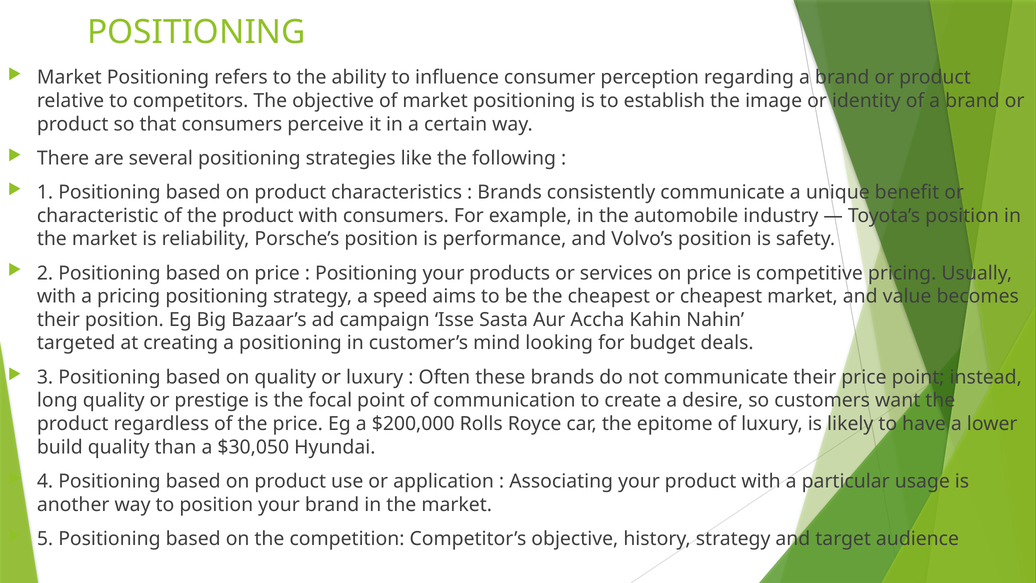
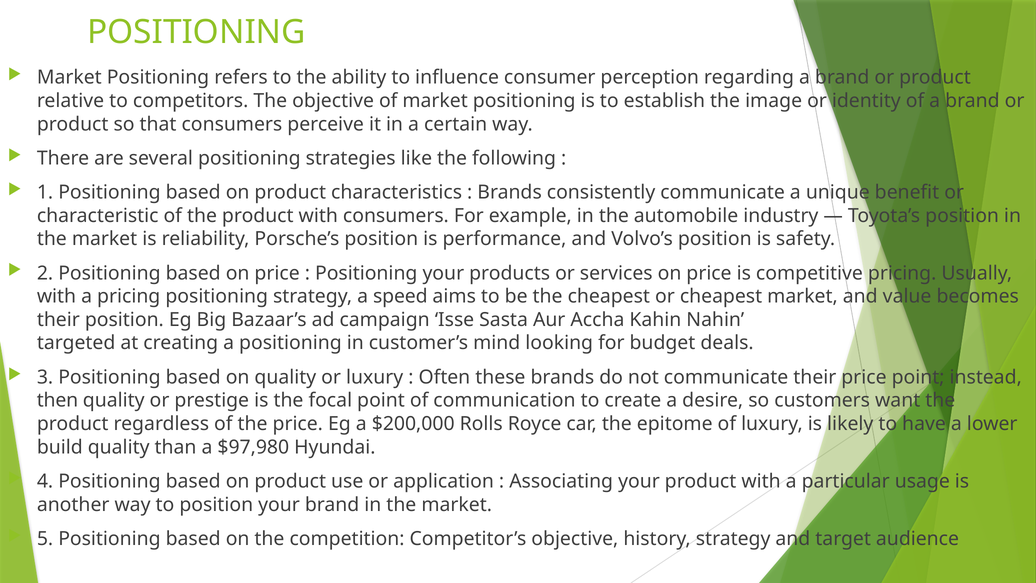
long: long -> then
$30,050: $30,050 -> $97,980
